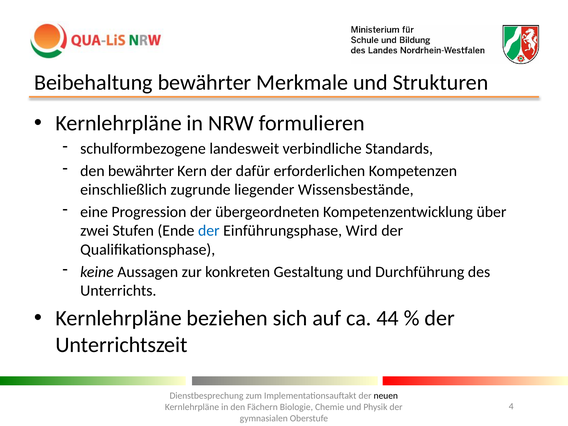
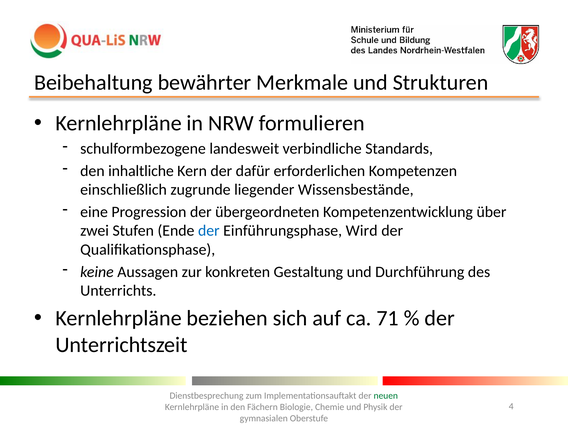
den bewährter: bewährter -> inhaltliche
44: 44 -> 71
neuen colour: black -> green
